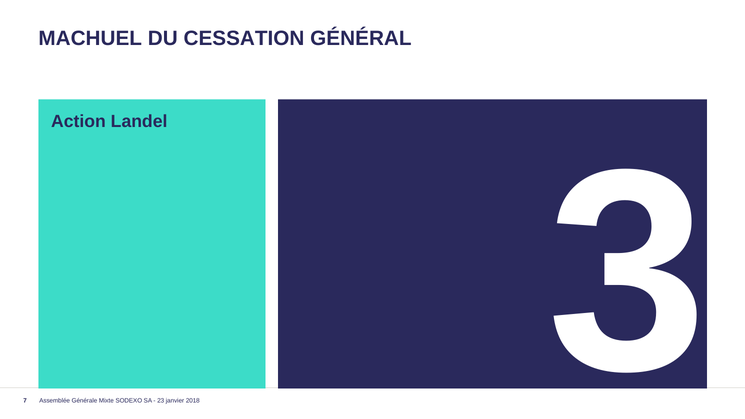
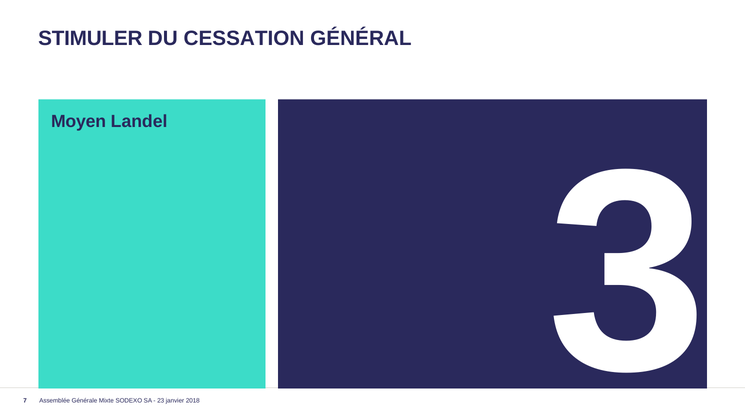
MACHUEL: MACHUEL -> STIMULER
Action: Action -> Moyen
